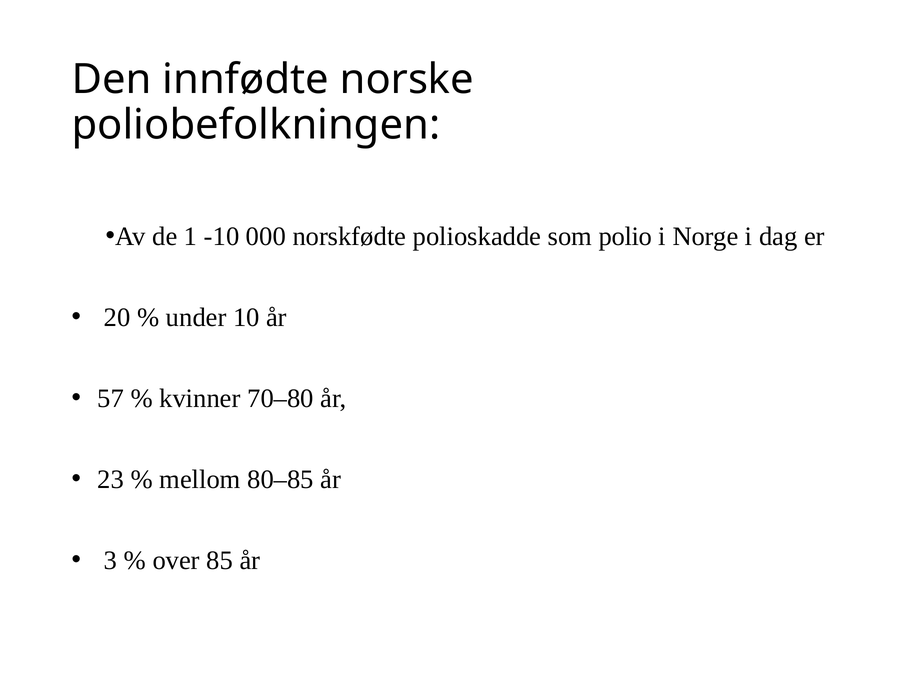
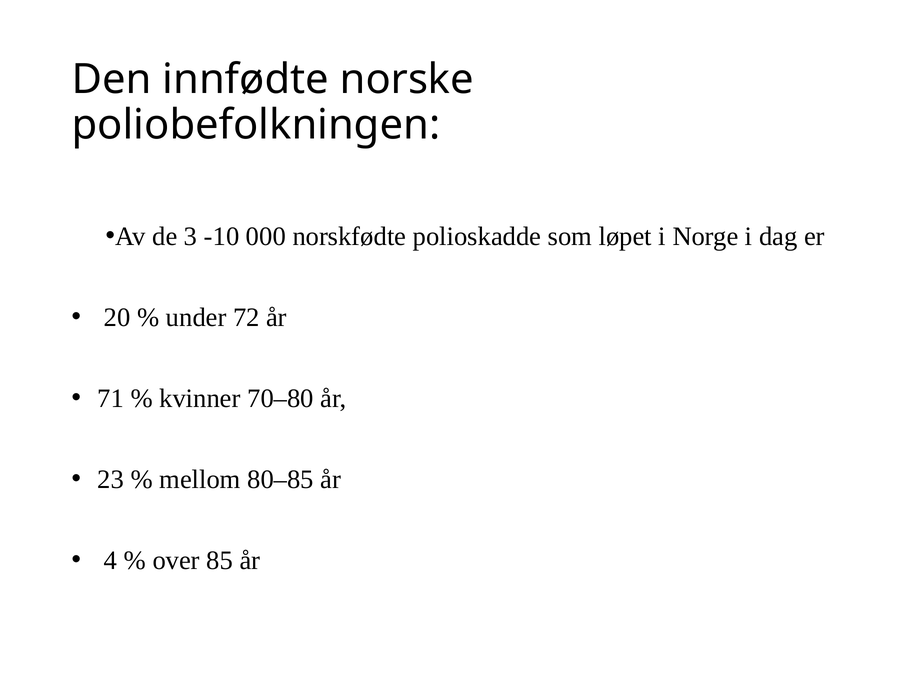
1: 1 -> 3
polio: polio -> løpet
10: 10 -> 72
57: 57 -> 71
3: 3 -> 4
